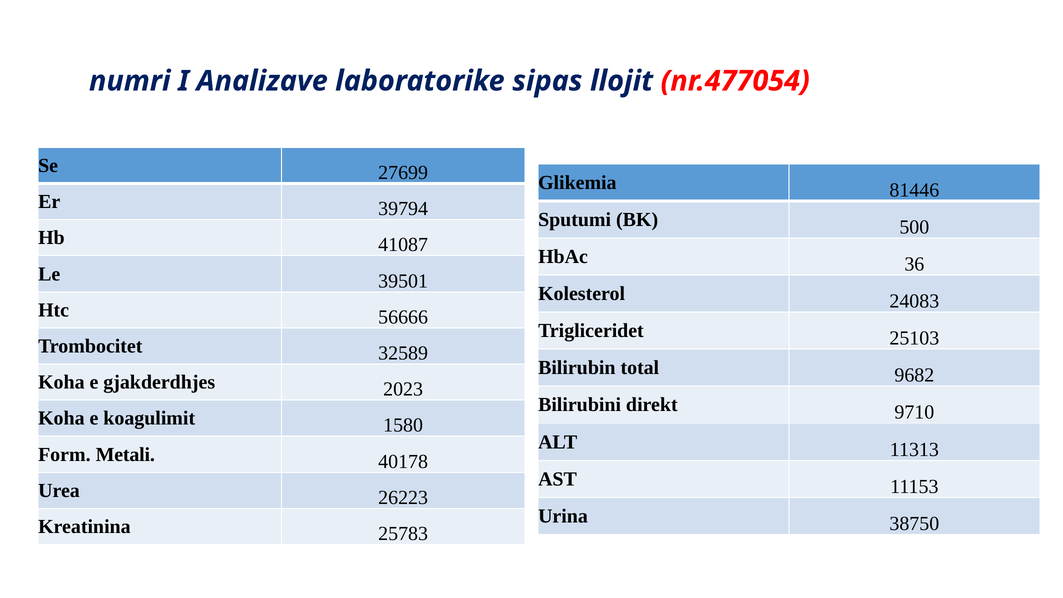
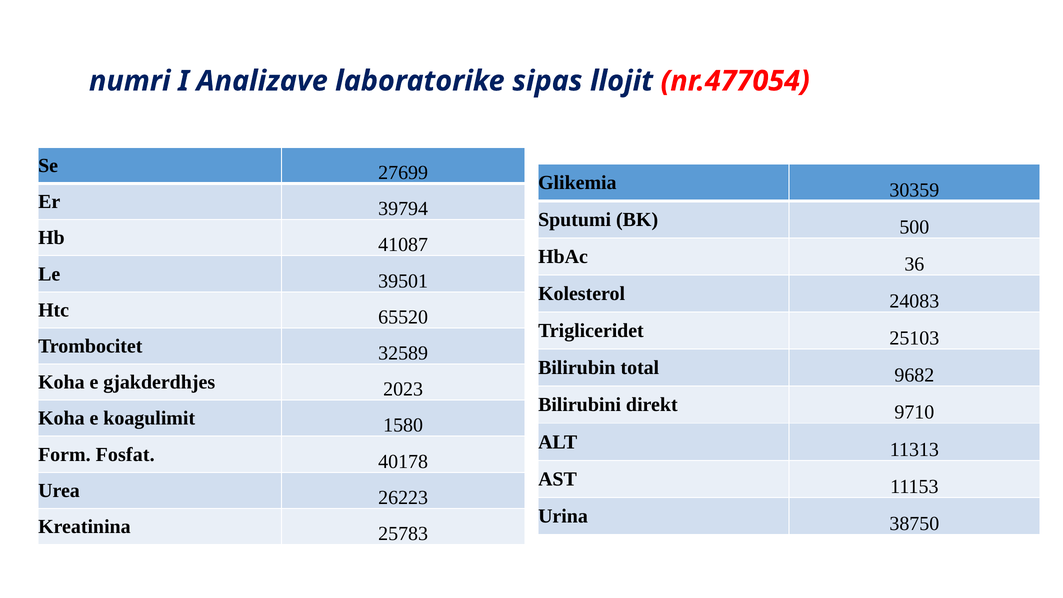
81446: 81446 -> 30359
56666: 56666 -> 65520
Metali: Metali -> Fosfat
